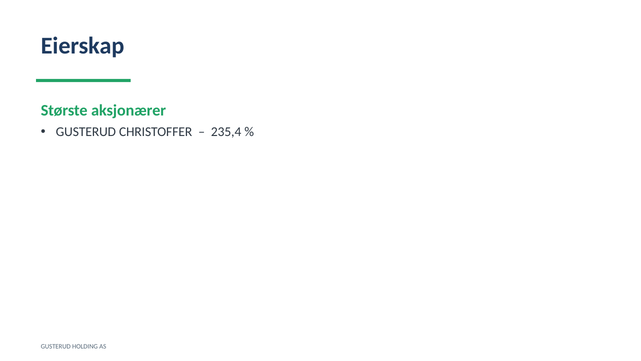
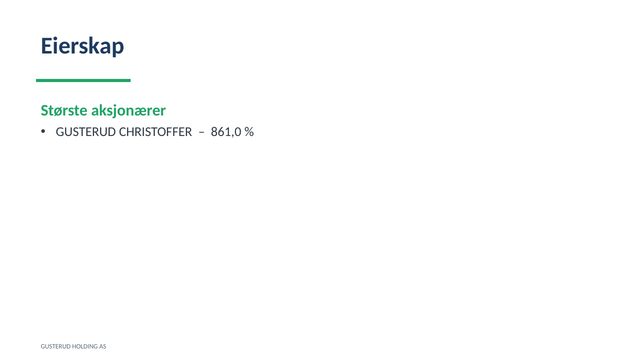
235,4: 235,4 -> 861,0
